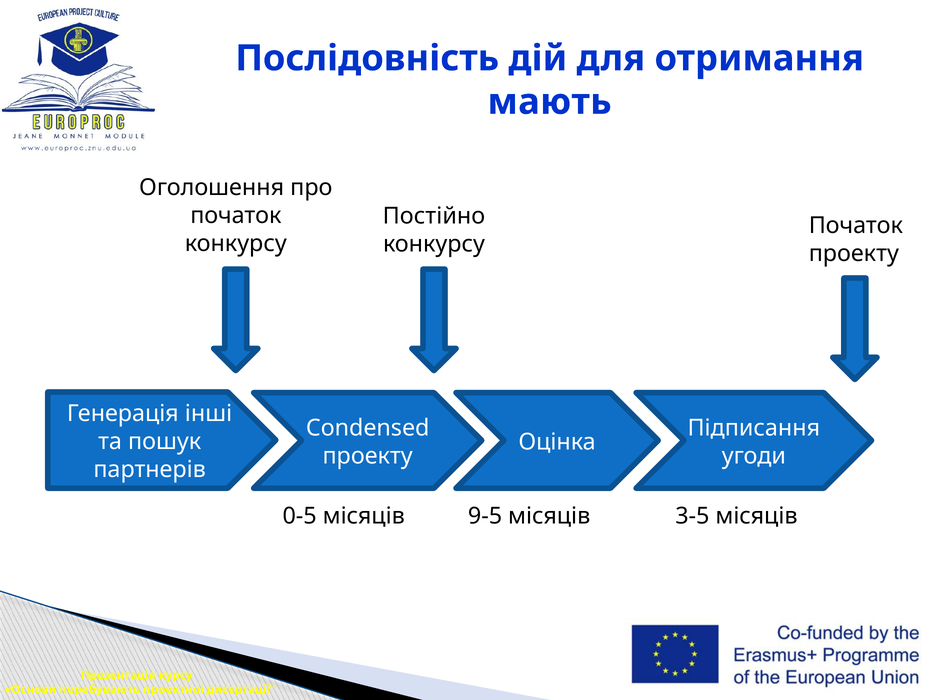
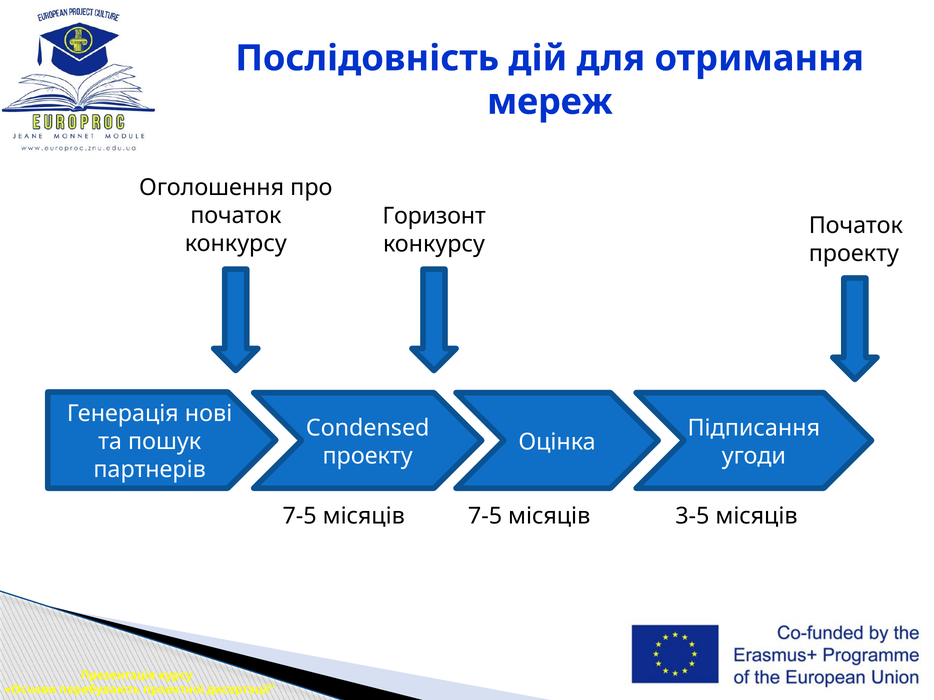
мають: мають -> мереж
Постійно: Постійно -> Горизонт
інші: інші -> нові
0-5 at (300, 516): 0-5 -> 7-5
9-5 at (485, 516): 9-5 -> 7-5
